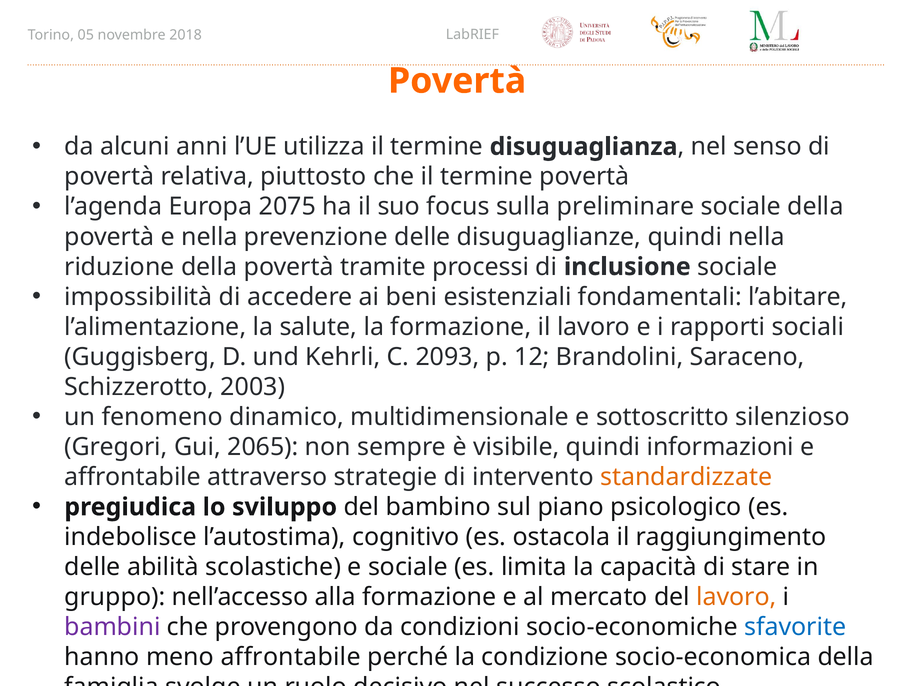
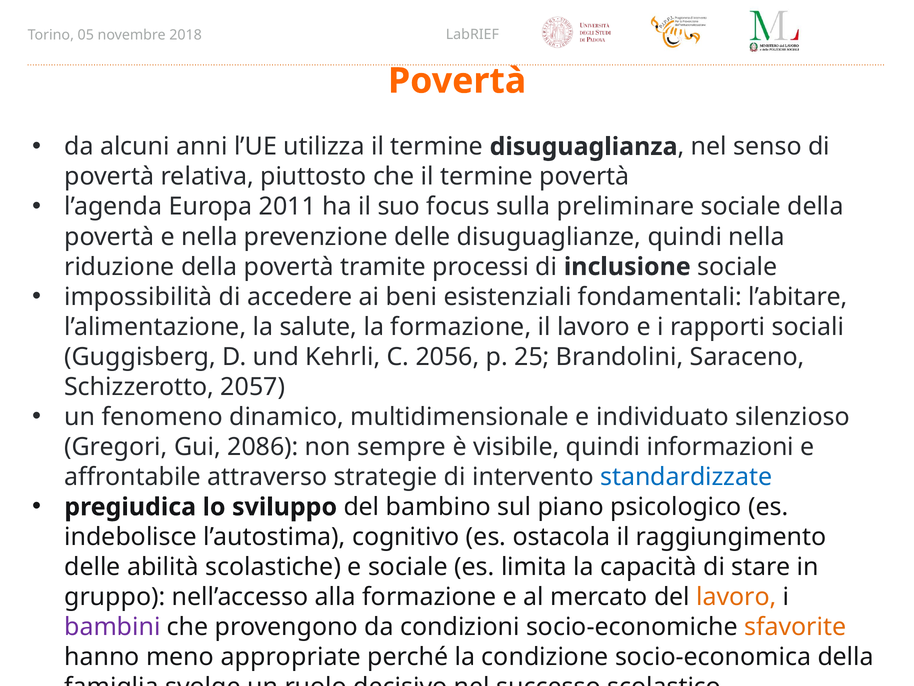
2075: 2075 -> 2011
2093: 2093 -> 2056
12: 12 -> 25
2003: 2003 -> 2057
sottoscritto: sottoscritto -> individuato
2065: 2065 -> 2086
standardizzate colour: orange -> blue
sfavorite colour: blue -> orange
meno affrontabile: affrontabile -> appropriate
